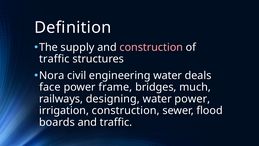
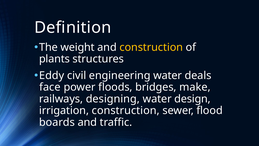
supply: supply -> weight
construction at (151, 47) colour: pink -> yellow
traffic at (54, 59): traffic -> plants
Nora: Nora -> Eddy
frame: frame -> floods
much: much -> make
water power: power -> design
